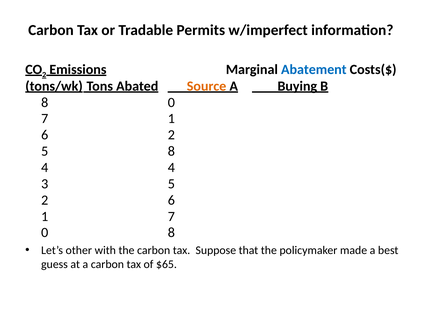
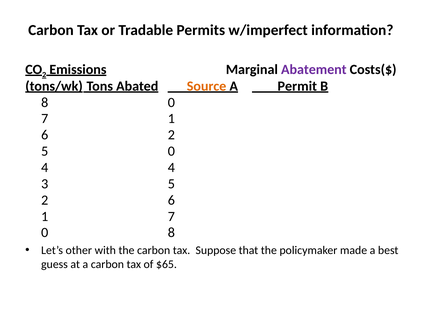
Abatement colour: blue -> purple
Buying: Buying -> Permit
5 8: 8 -> 0
